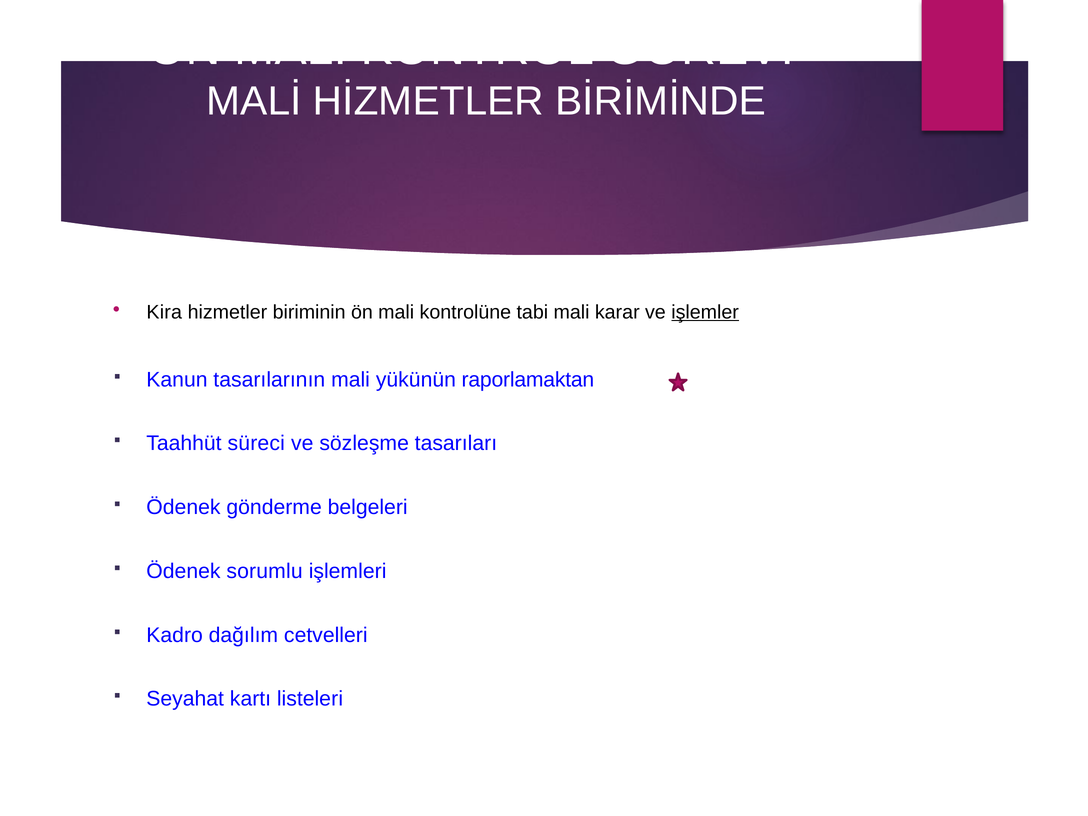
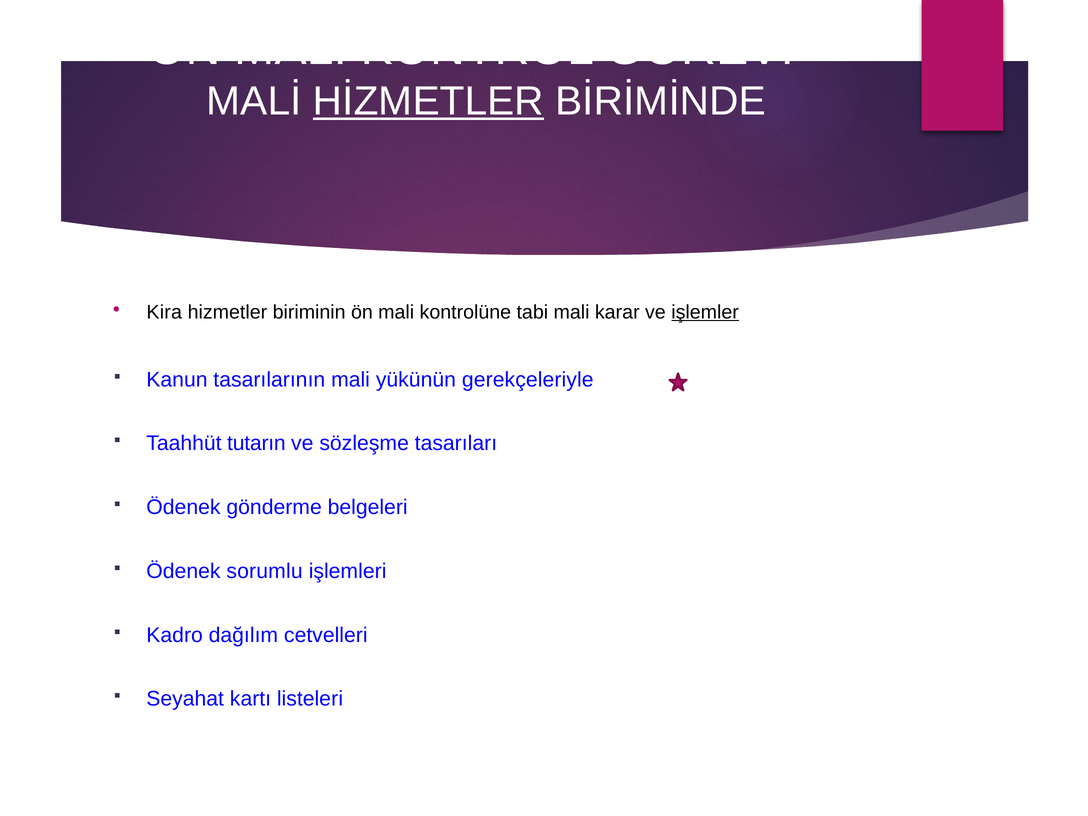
HİZMETLER underline: none -> present
raporlamaktan: raporlamaktan -> gerekçeleriyle
süreci: süreci -> tutarın
